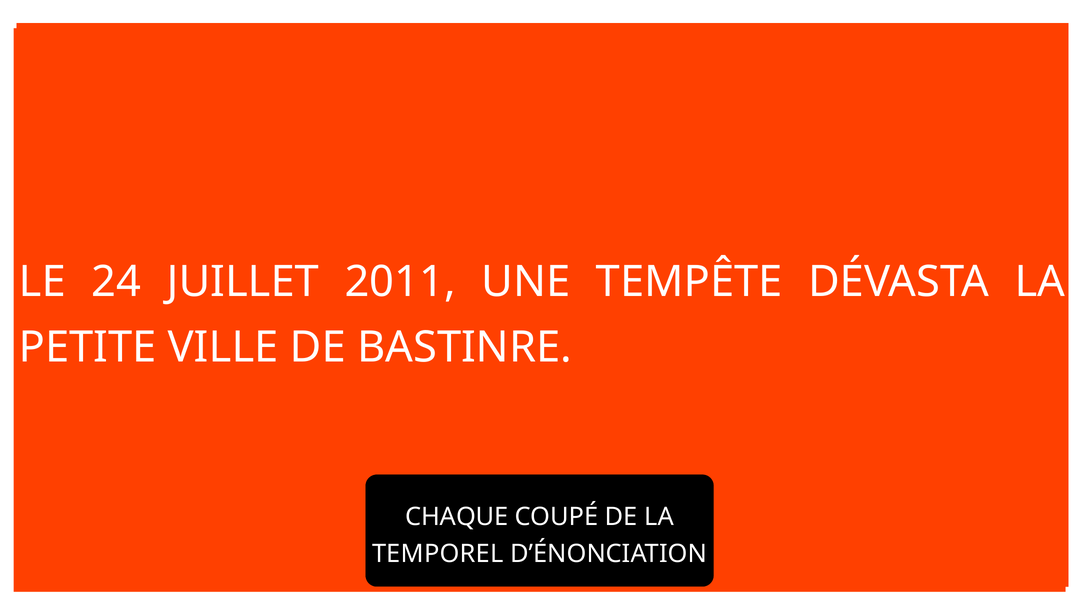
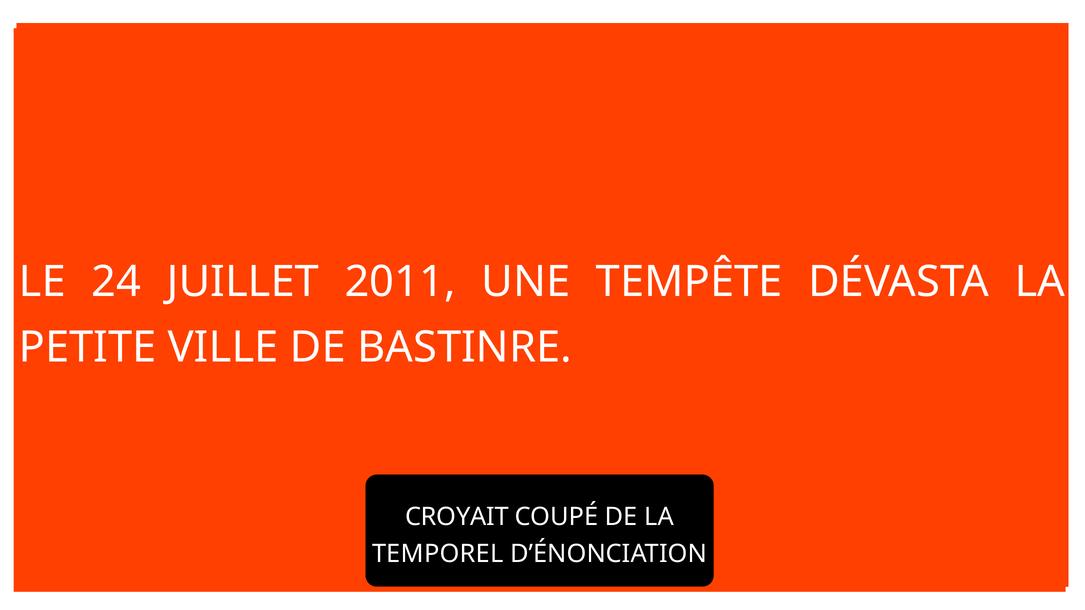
CHAQUE: CHAQUE -> CROYAIT
